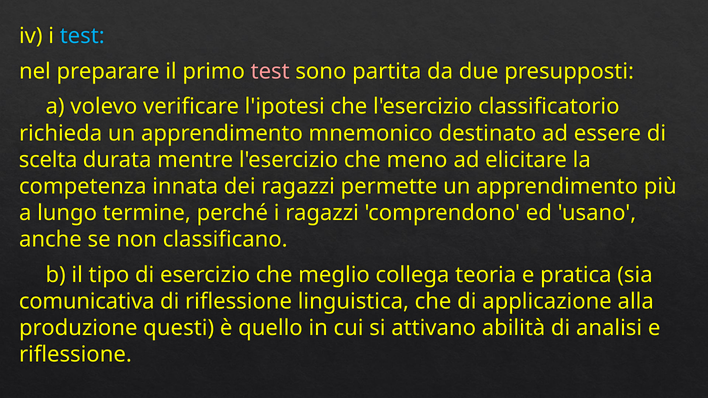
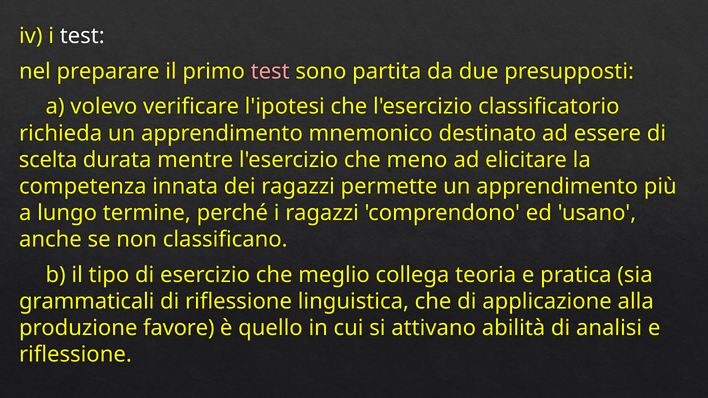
test at (82, 36) colour: light blue -> white
comunicativa: comunicativa -> grammaticali
questi: questi -> favore
